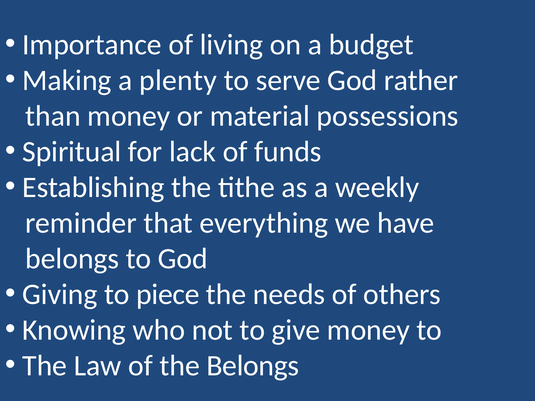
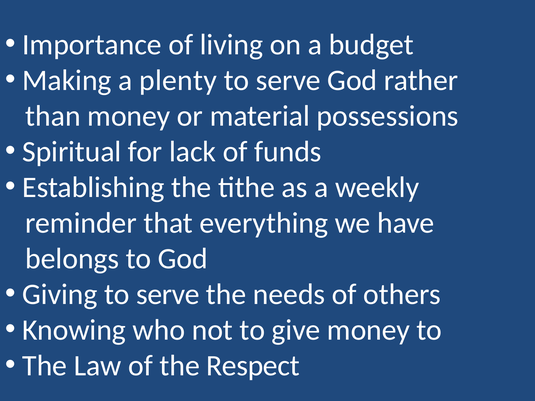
Giving to piece: piece -> serve
the Belongs: Belongs -> Respect
